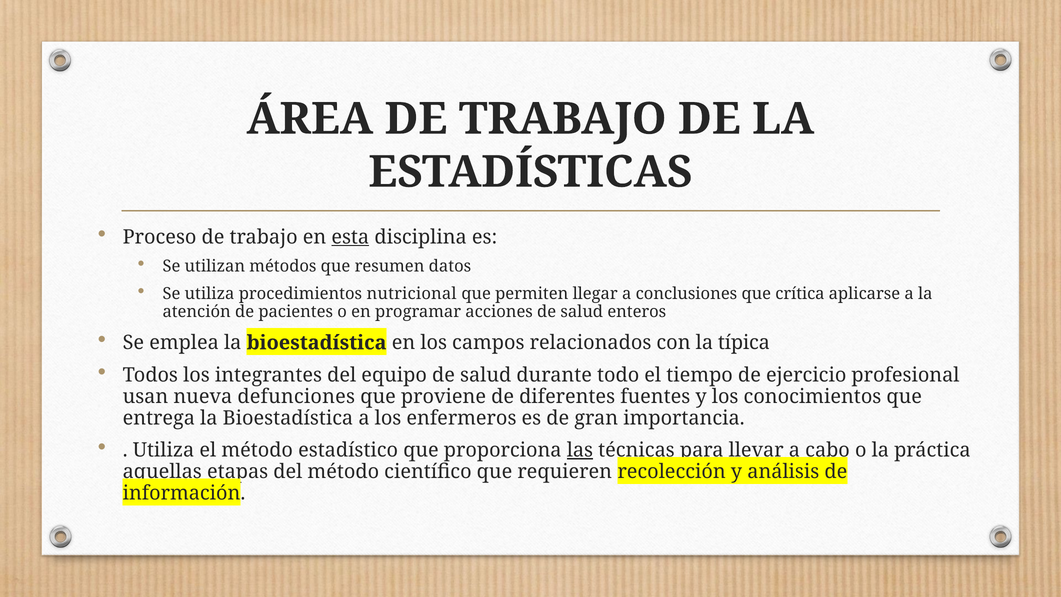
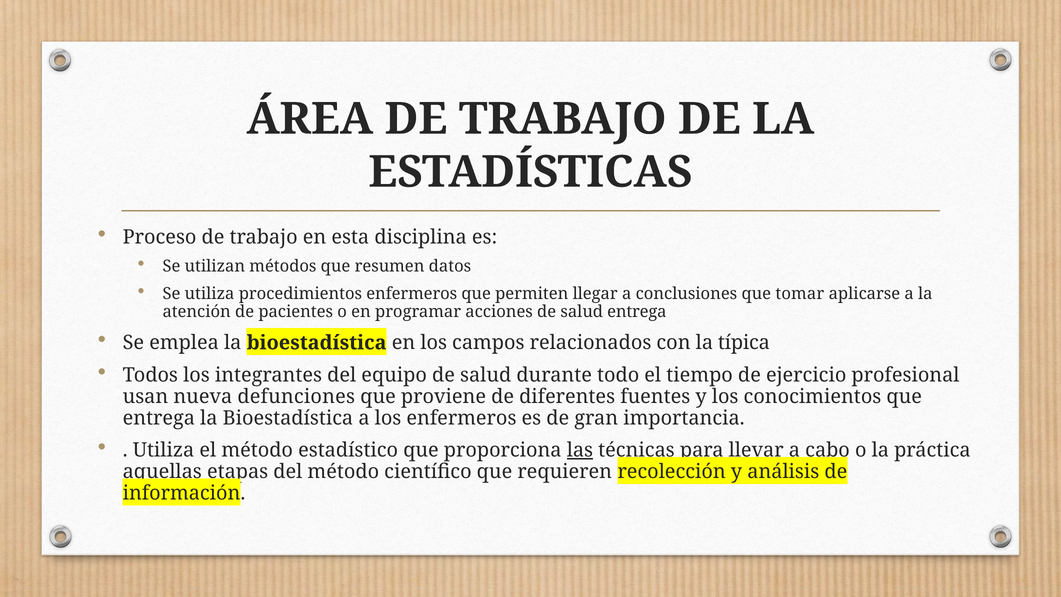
esta underline: present -> none
procedimientos nutricional: nutricional -> enfermeros
crítica: crítica -> tomar
salud enteros: enteros -> entrega
